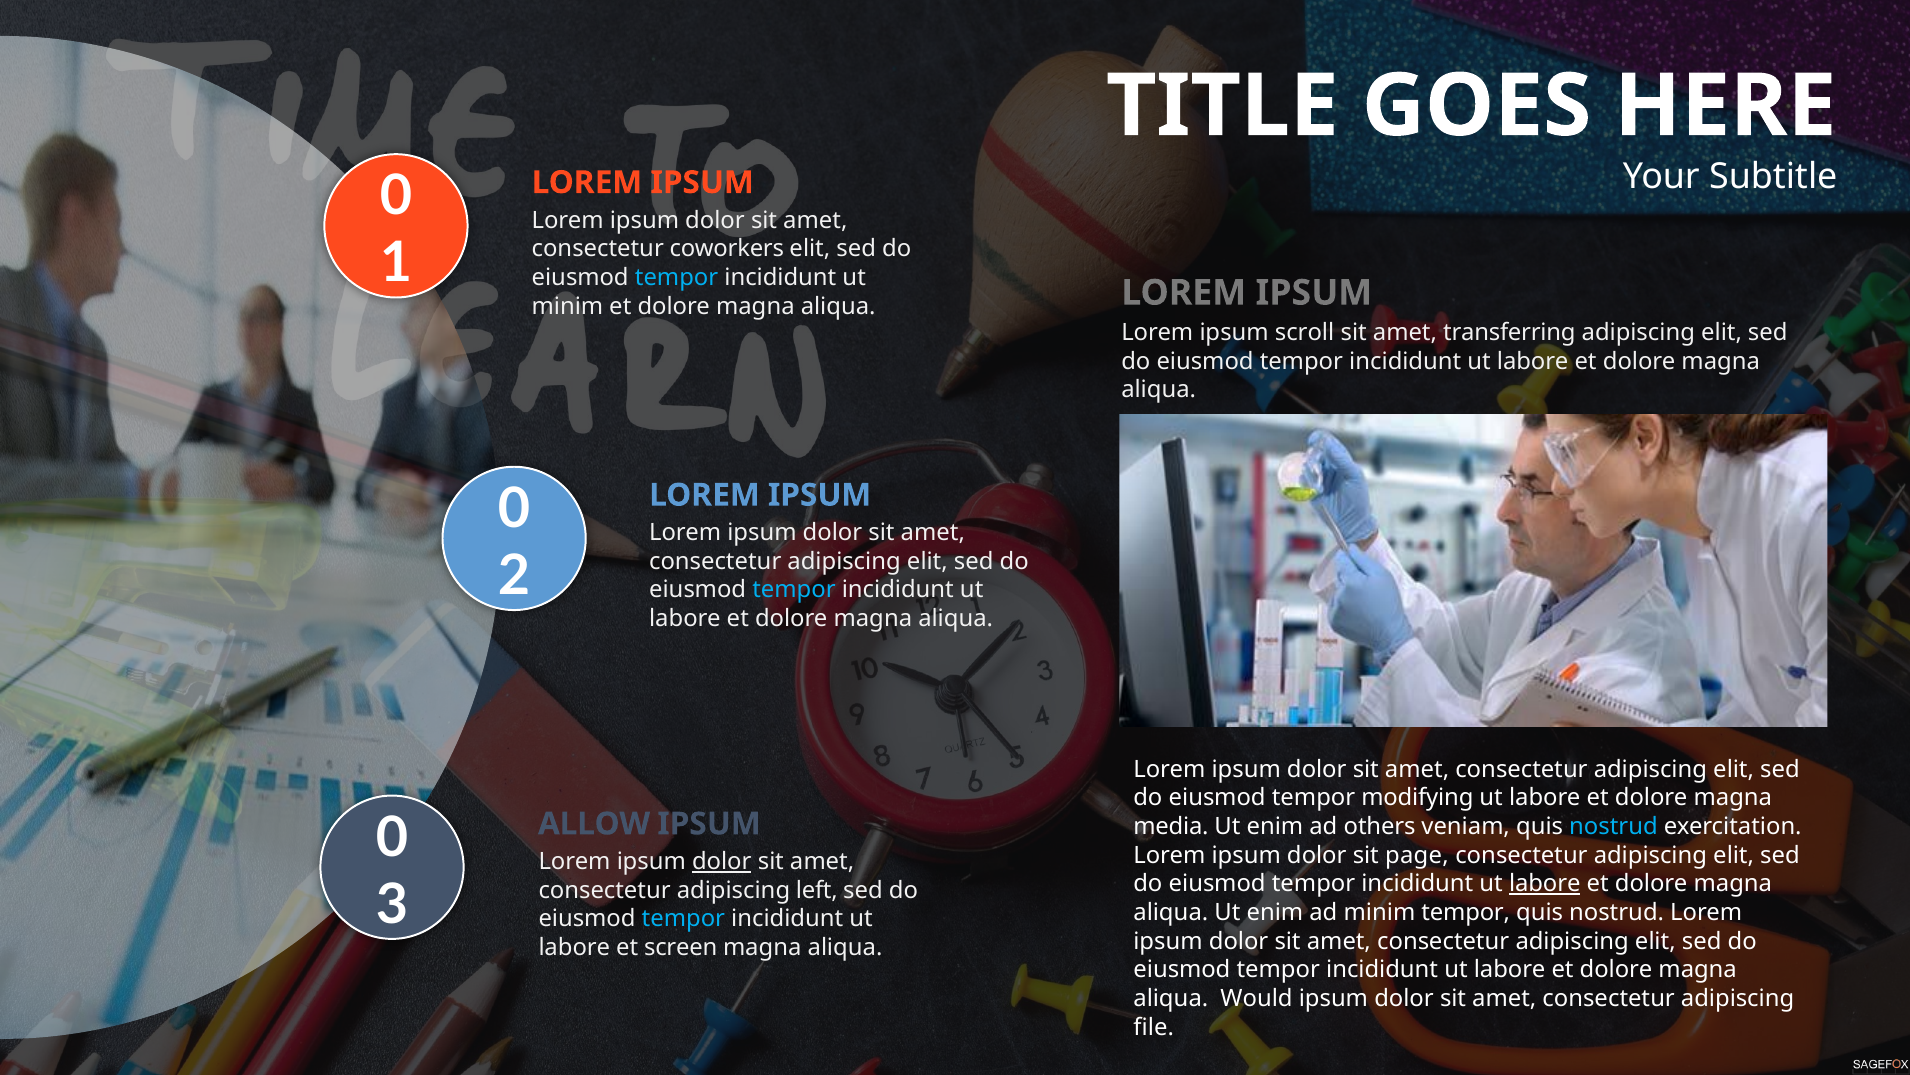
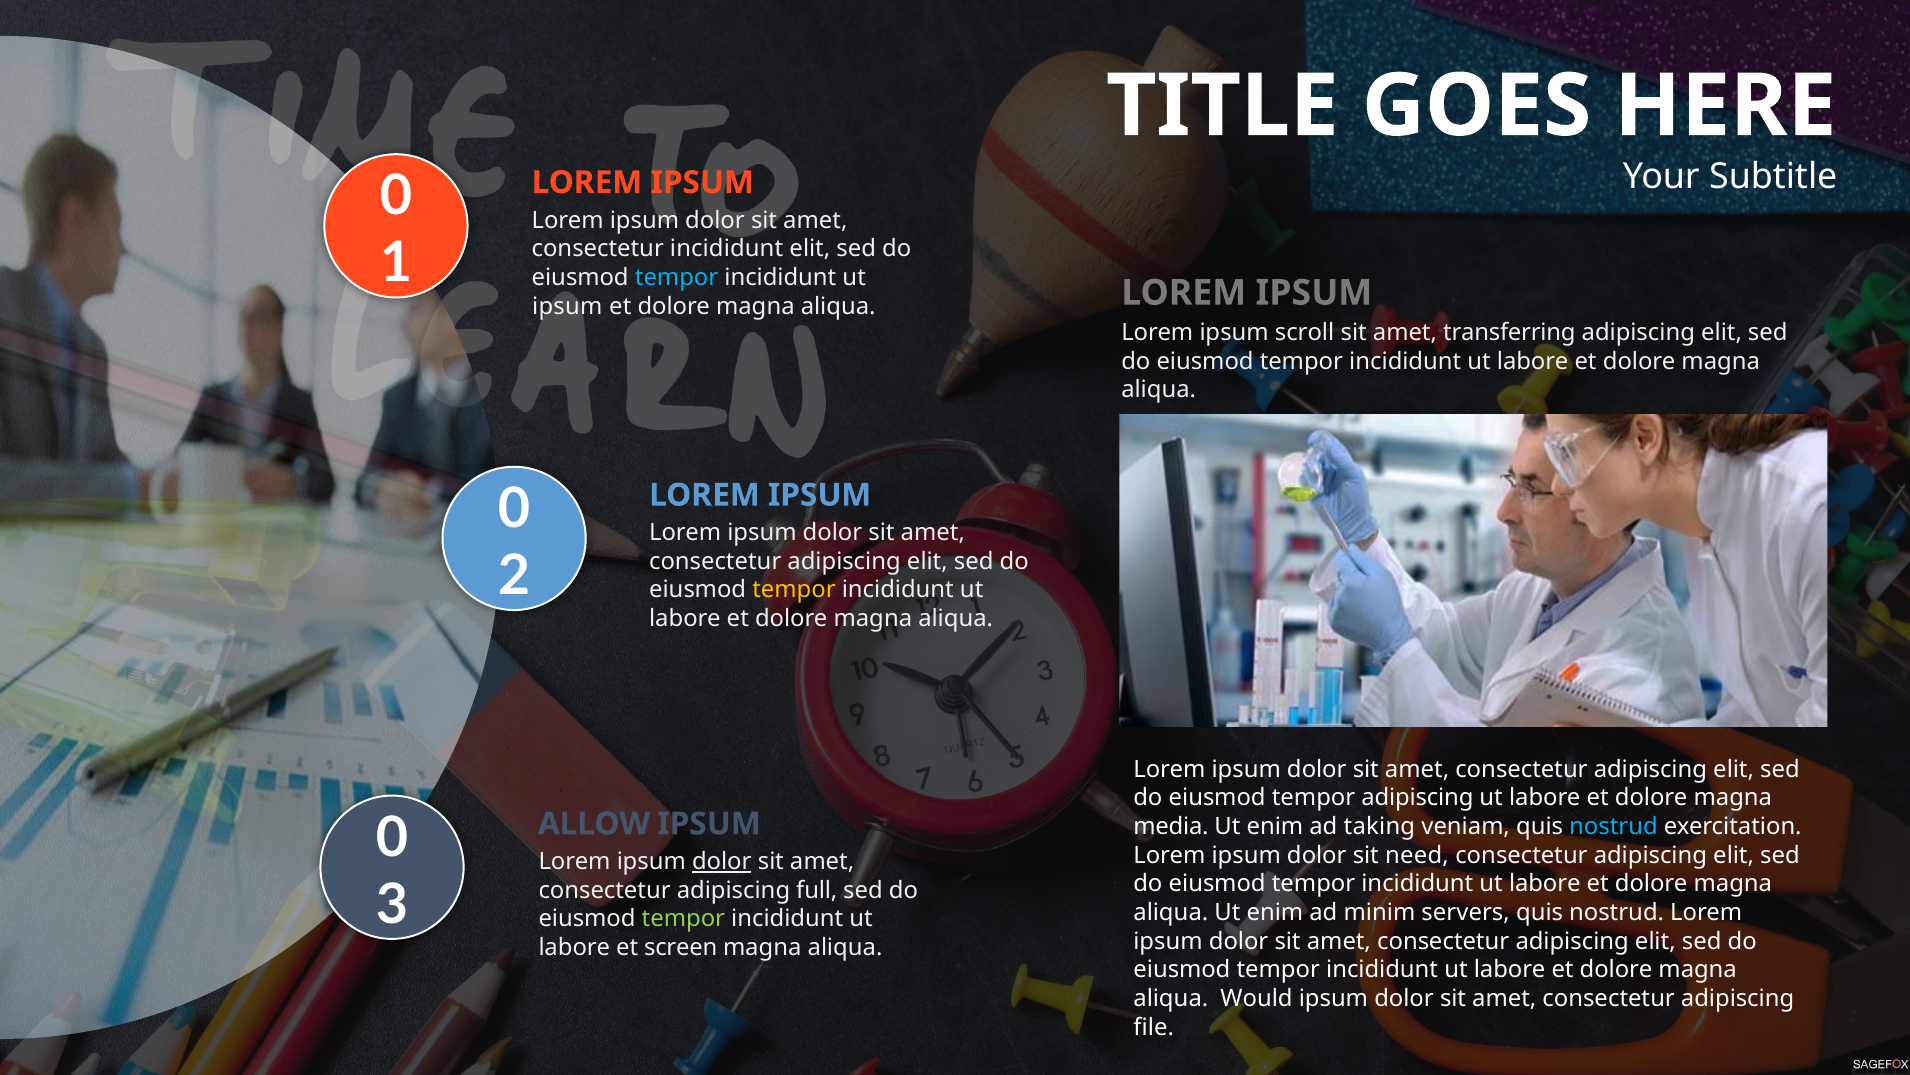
consectetur coworkers: coworkers -> incididunt
minim at (567, 306): minim -> ipsum
tempor at (794, 590) colour: light blue -> yellow
tempor modifying: modifying -> adipiscing
others: others -> taking
page: page -> need
labore at (1545, 883) underline: present -> none
left: left -> full
minim tempor: tempor -> servers
tempor at (683, 918) colour: light blue -> light green
